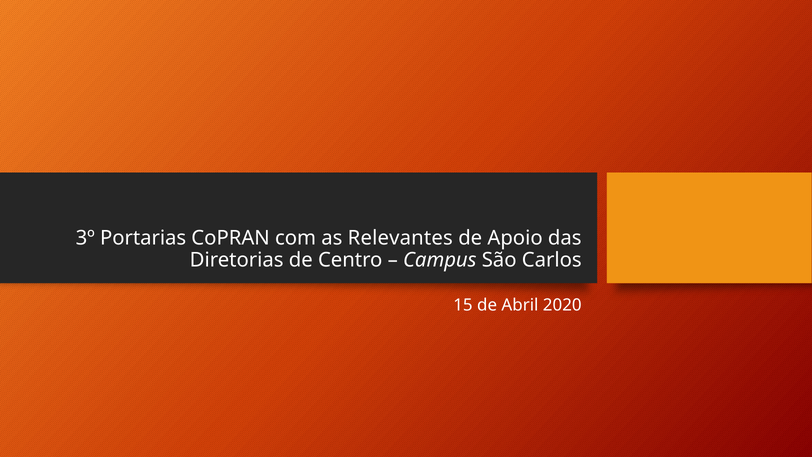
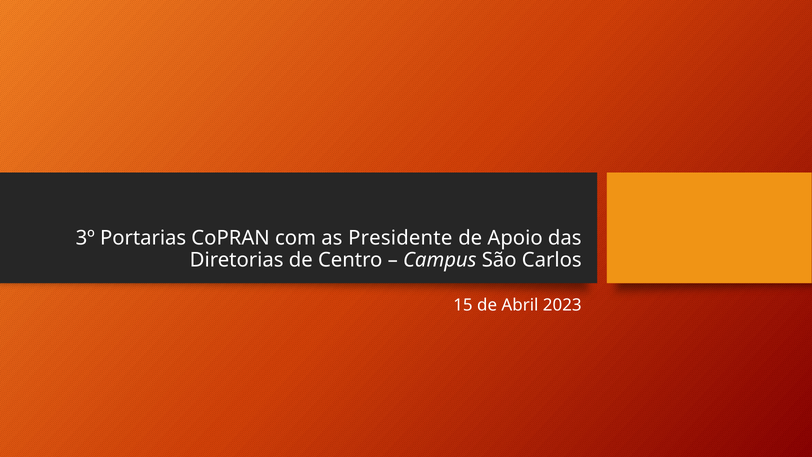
Relevantes: Relevantes -> Presidente
2020: 2020 -> 2023
